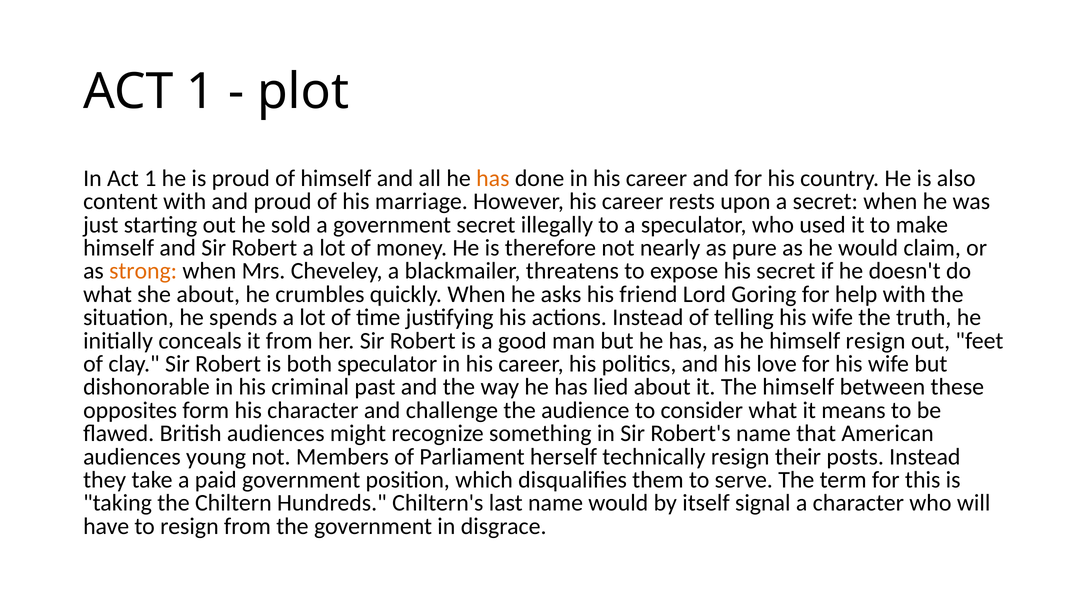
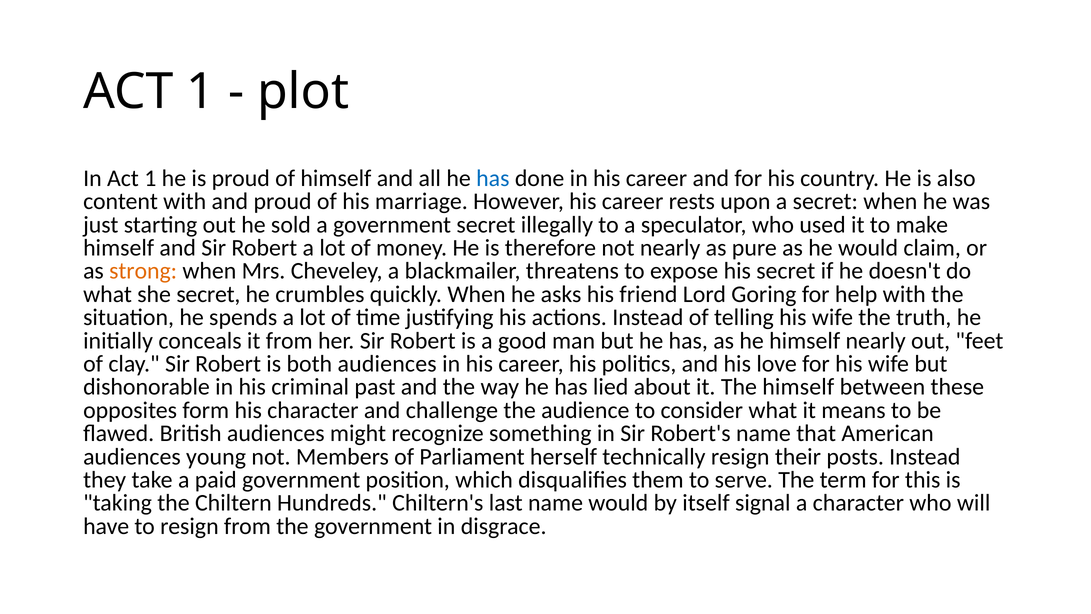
has at (493, 178) colour: orange -> blue
she about: about -> secret
himself resign: resign -> nearly
both speculator: speculator -> audiences
